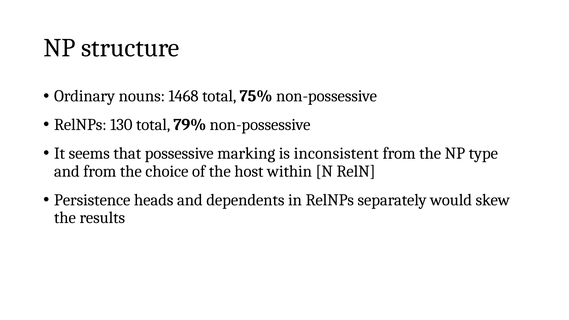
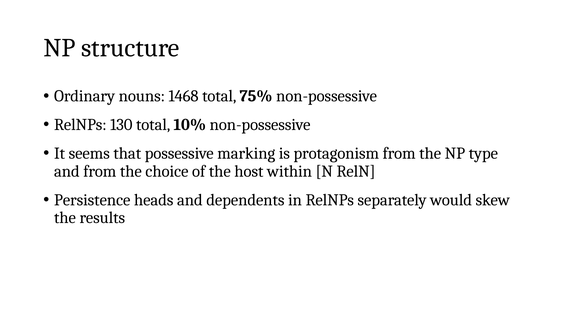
79%: 79% -> 10%
inconsistent: inconsistent -> protagonism
